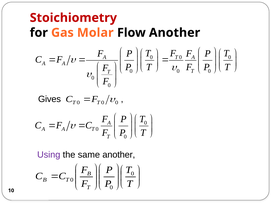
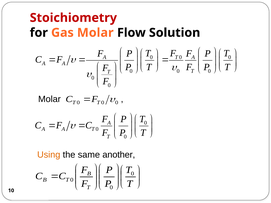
Flow Another: Another -> Solution
Gives at (50, 99): Gives -> Molar
Using colour: purple -> orange
